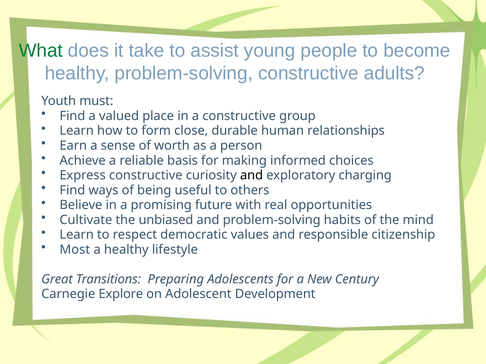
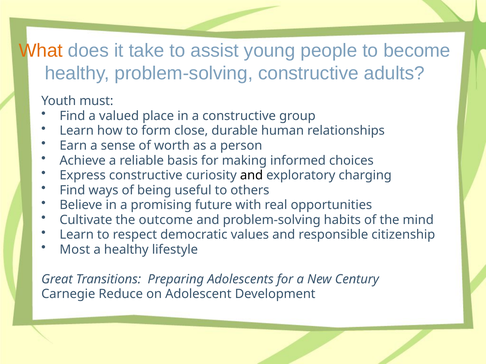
What colour: green -> orange
unbiased: unbiased -> outcome
Explore: Explore -> Reduce
